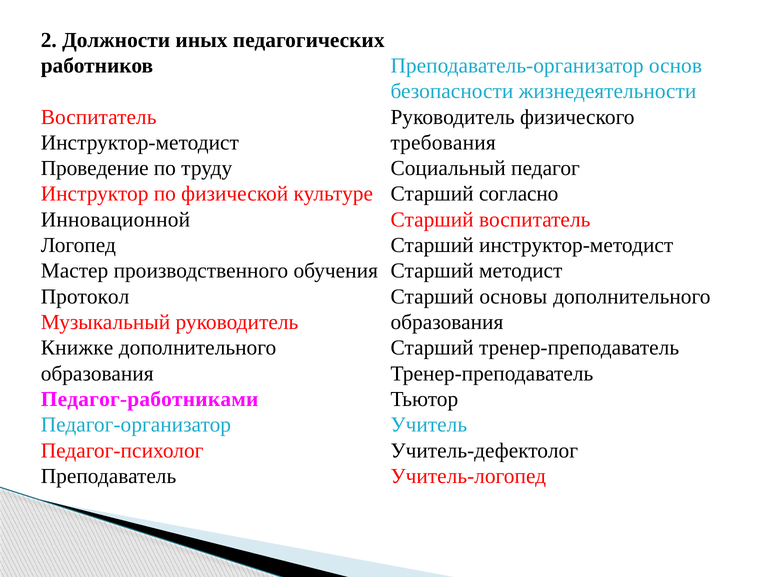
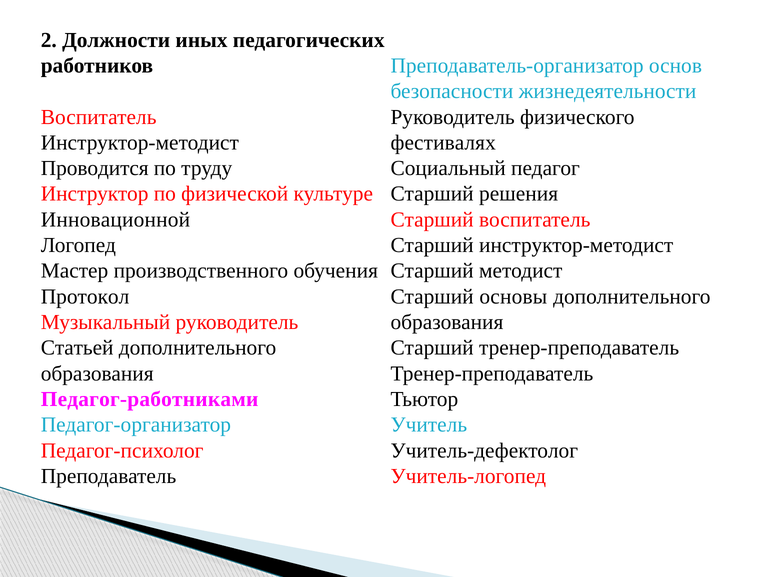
требования: требования -> фестивалях
Проведение: Проведение -> Проводится
согласно: согласно -> решения
Книжке: Книжке -> Статьей
